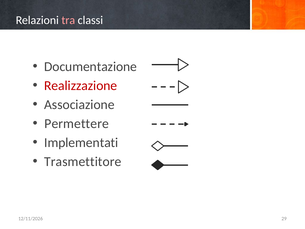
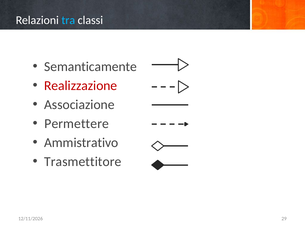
tra colour: pink -> light blue
Documentazione: Documentazione -> Semanticamente
Implementati: Implementati -> Ammistrativo
